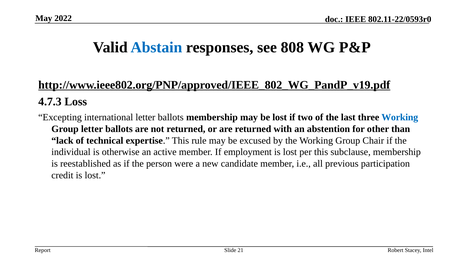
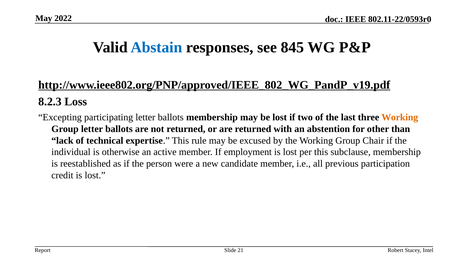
808: 808 -> 845
4.7.3: 4.7.3 -> 8.2.3
international: international -> participating
Working at (400, 117) colour: blue -> orange
